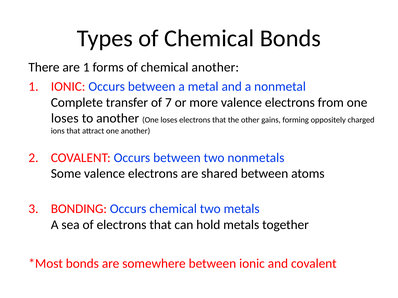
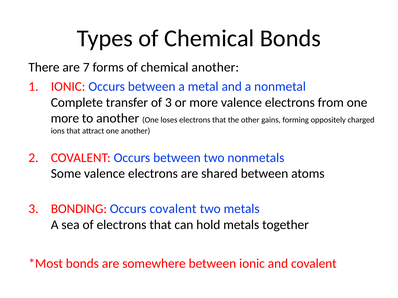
are 1: 1 -> 7
of 7: 7 -> 3
loses at (65, 119): loses -> more
Occurs chemical: chemical -> covalent
